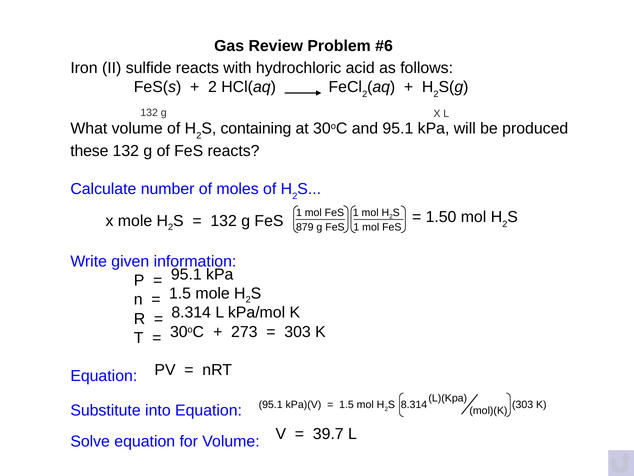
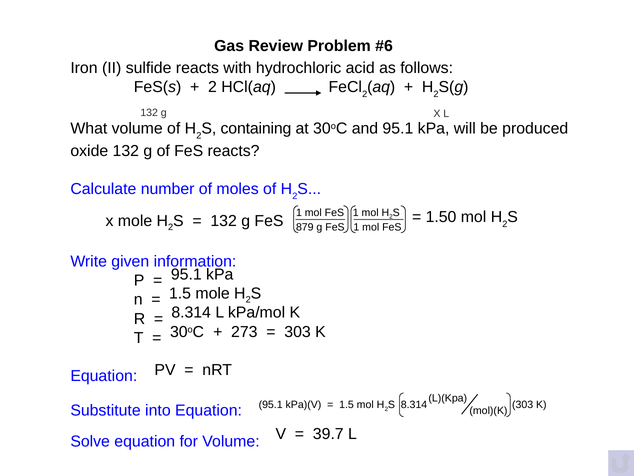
these: these -> oxide
